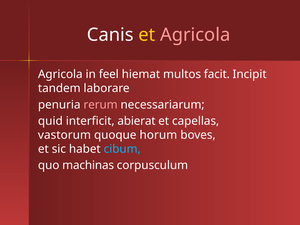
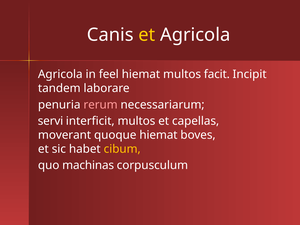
Agricola at (195, 35) colour: pink -> white
quid: quid -> servi
interficit abierat: abierat -> multos
vastorum: vastorum -> moverant
quoque horum: horum -> hiemat
cibum colour: light blue -> yellow
